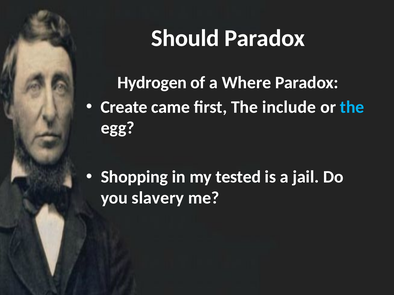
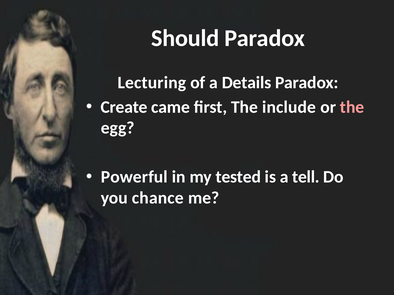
Hydrogen: Hydrogen -> Lecturing
Where: Where -> Details
the at (352, 107) colour: light blue -> pink
Shopping: Shopping -> Powerful
jail: jail -> tell
slavery: slavery -> chance
